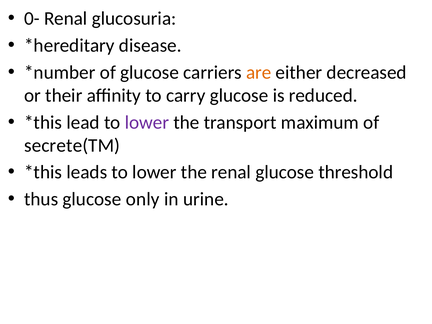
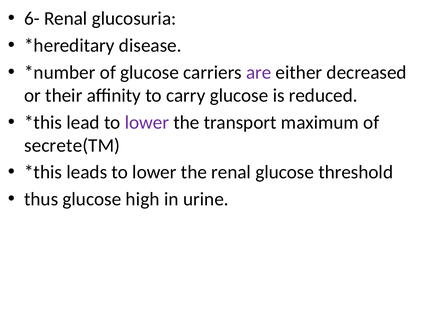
0-: 0- -> 6-
are colour: orange -> purple
only: only -> high
